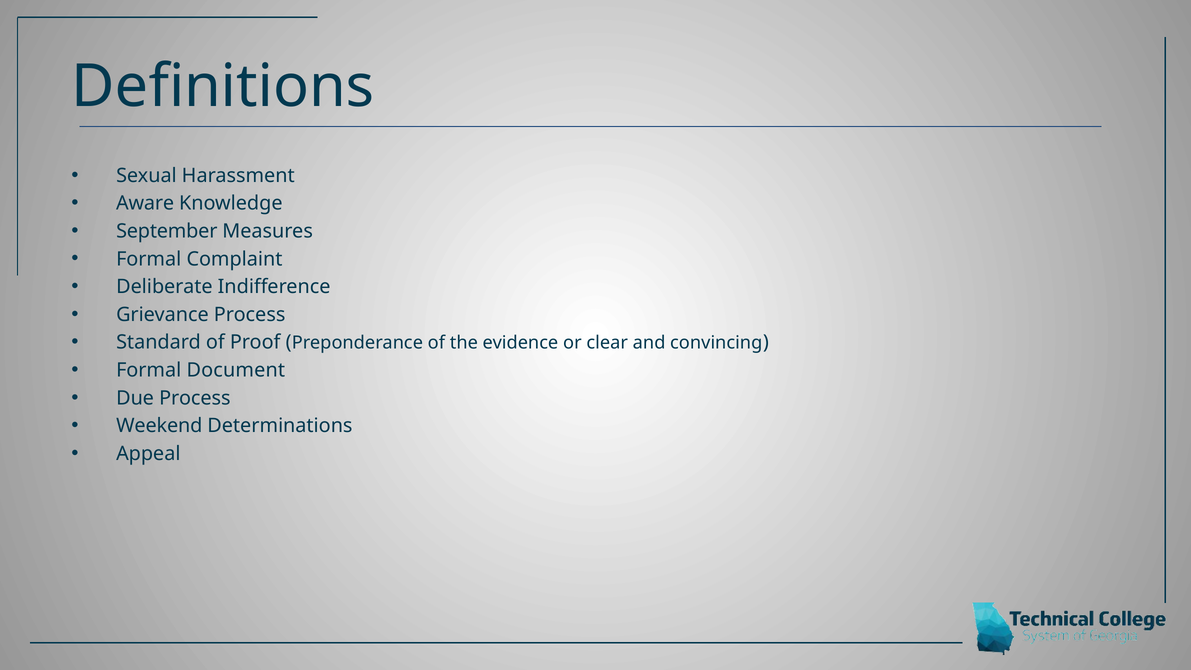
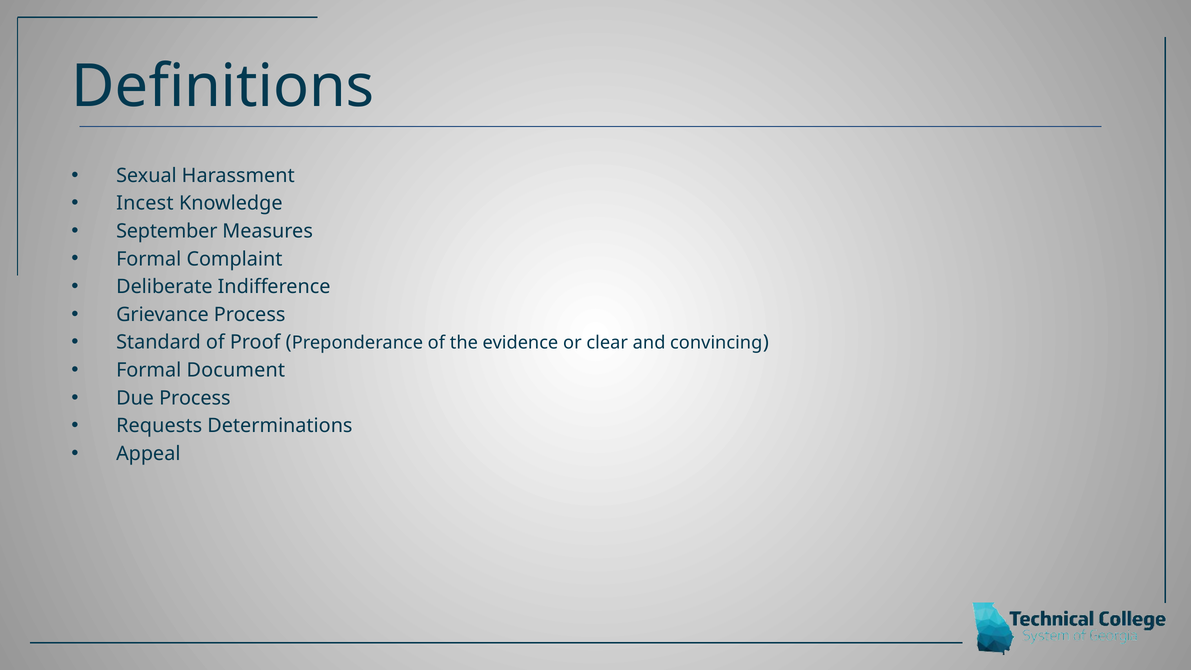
Aware: Aware -> Incest
Weekend: Weekend -> Requests
